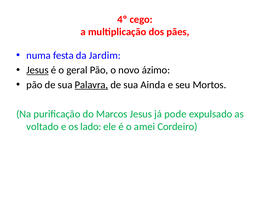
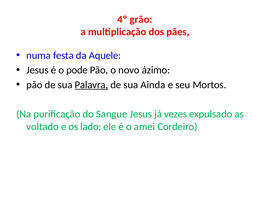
cego: cego -> grão
Jardim: Jardim -> Aquele
Jesus at (37, 70) underline: present -> none
geral: geral -> pode
Marcos: Marcos -> Sangue
pode: pode -> vezes
